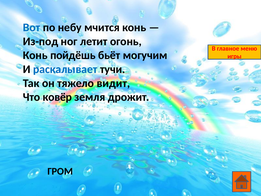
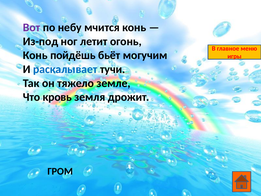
Вот colour: blue -> purple
видит: видит -> земле
ковёр: ковёр -> кровь
